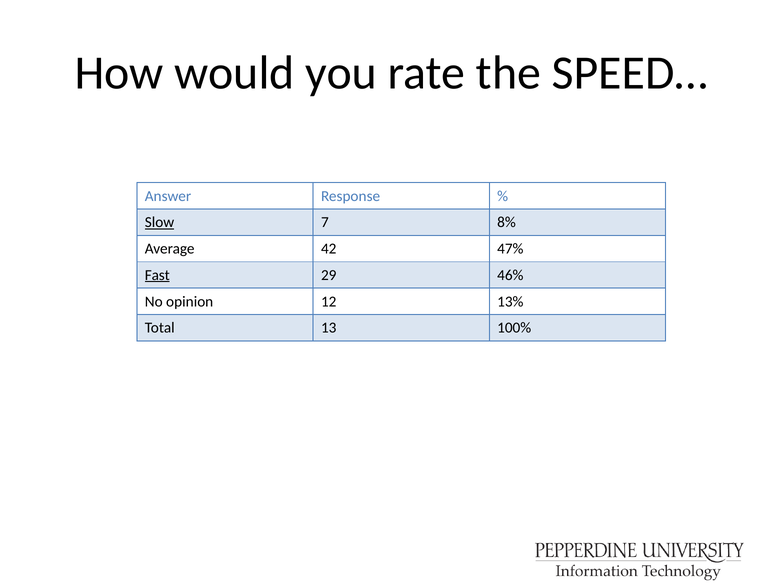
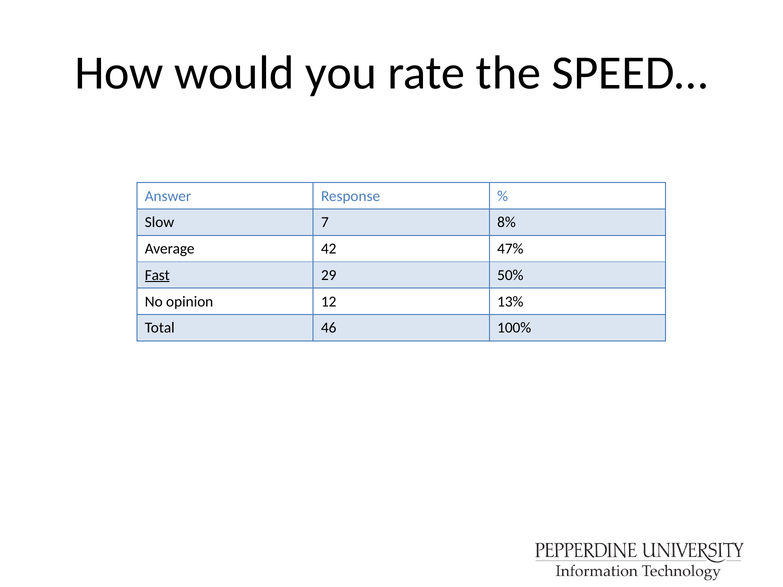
Slow underline: present -> none
46%: 46% -> 50%
13: 13 -> 46
